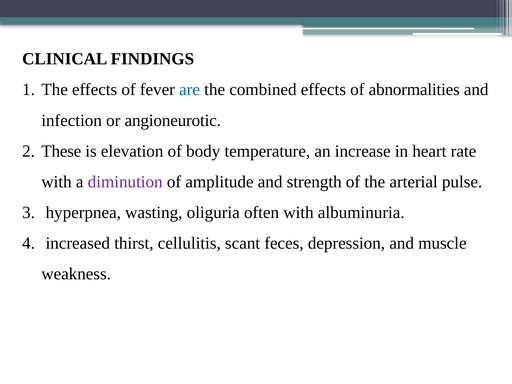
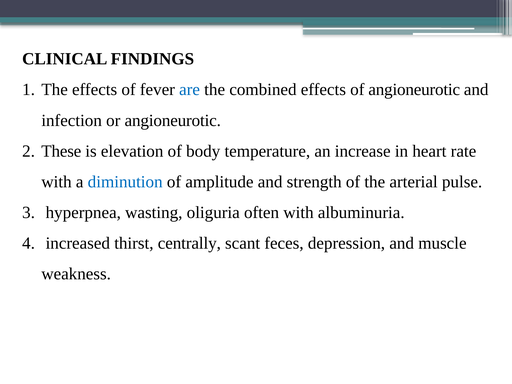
of abnormalities: abnormalities -> angioneurotic
diminution colour: purple -> blue
cellulitis: cellulitis -> centrally
